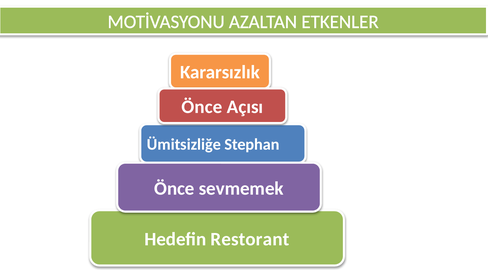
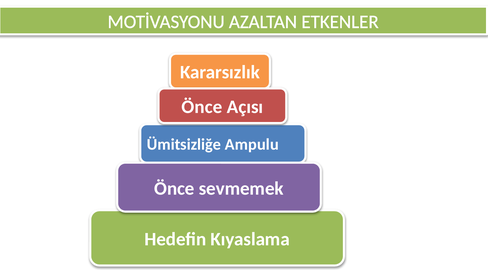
Stephan: Stephan -> Ampulu
Restorant: Restorant -> Kıyaslama
